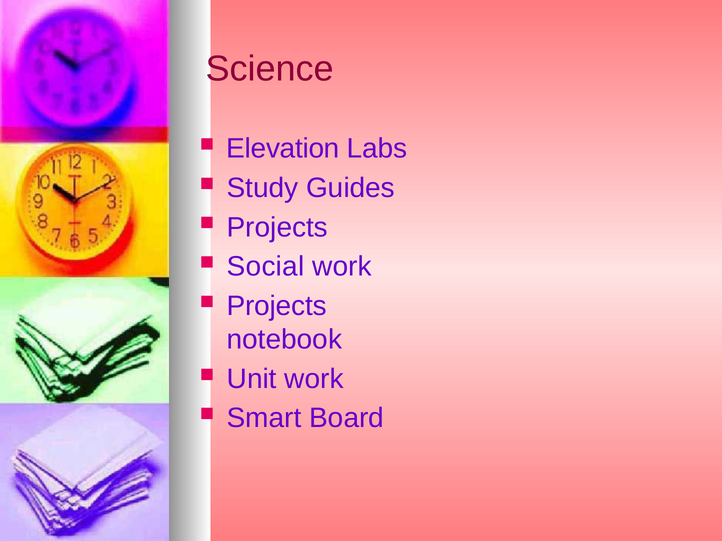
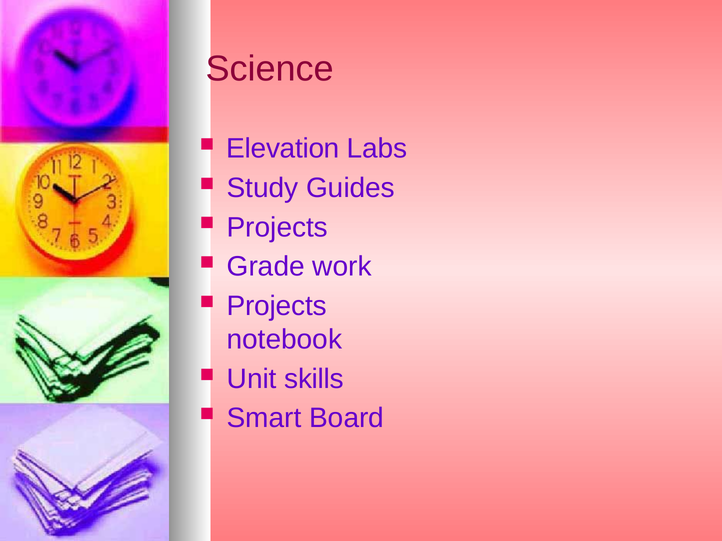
Social: Social -> Grade
Unit work: work -> skills
